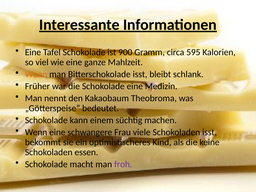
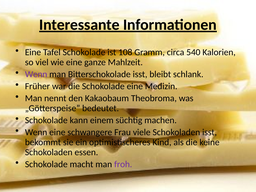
900: 900 -> 108
595: 595 -> 540
Wenn at (36, 74) colour: orange -> purple
